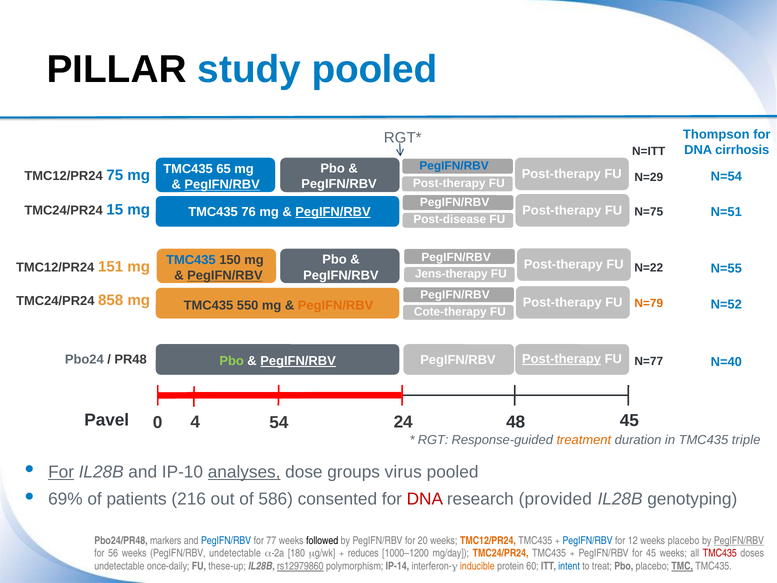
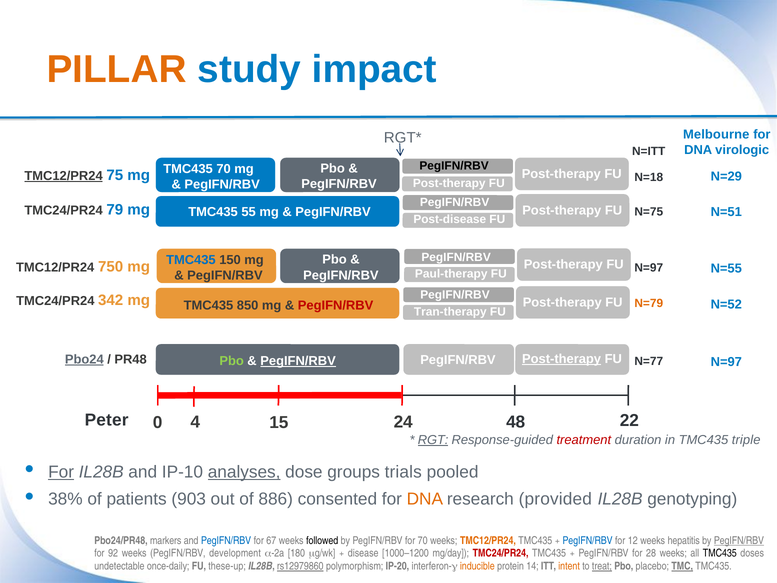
PILLAR colour: black -> orange
study pooled: pooled -> impact
Thompson: Thompson -> Melbourne
cirrhosis: cirrhosis -> virologic
PegIFN/RBV at (454, 166) colour: blue -> black
TMC435 65: 65 -> 70
TMC12/PR24 at (64, 176) underline: none -> present
N=54: N=54 -> N=29
N=29: N=29 -> N=18
PegIFN/RBV at (222, 185) underline: present -> none
15: 15 -> 79
76: 76 -> 55
PegIFN/RBV at (333, 212) underline: present -> none
151: 151 -> 750
N=22 at (649, 268): N=22 -> N=97
Jens-therapy: Jens-therapy -> Paul-therapy
PegIFN/RBV at (225, 276) underline: present -> none
858: 858 -> 342
550: 550 -> 850
PegIFN/RBV at (336, 305) colour: orange -> red
Cote-therapy: Cote-therapy -> Tran-therapy
Pbo24 underline: none -> present
N=40 at (726, 362): N=40 -> N=97
Pavel: Pavel -> Peter
54: 54 -> 15
24 45: 45 -> 22
RGT underline: none -> present
treatment colour: orange -> red
virus: virus -> trials
69%: 69% -> 38%
216: 216 -> 903
586: 586 -> 886
DNA at (425, 499) colour: red -> orange
77: 77 -> 67
for 20: 20 -> 70
weeks placebo: placebo -> hepatitis
56: 56 -> 92
PegIFN/RBV undetectable: undetectable -> development
reduces: reduces -> disease
TMC24/PR24 at (501, 553) colour: orange -> red
for 45: 45 -> 28
TMC435 at (720, 553) colour: red -> black
IP-14: IP-14 -> IP-20
60: 60 -> 14
intent colour: blue -> orange
treat underline: none -> present
